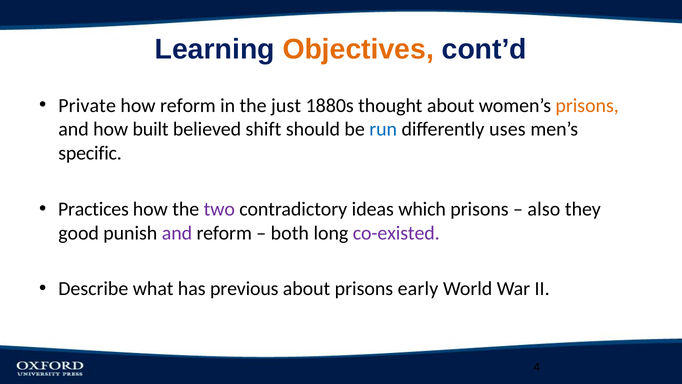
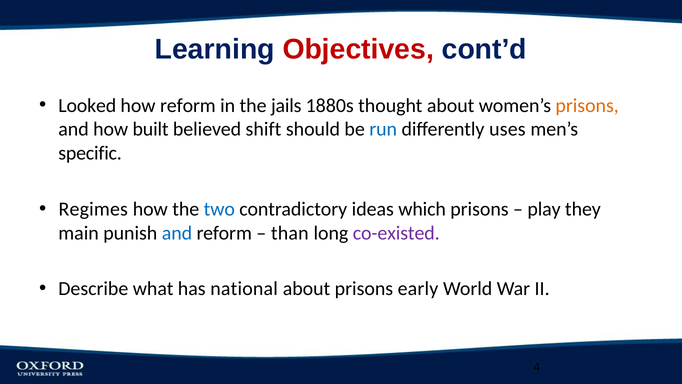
Objectives colour: orange -> red
Private: Private -> Looked
just: just -> jails
Practices: Practices -> Regimes
two colour: purple -> blue
also: also -> play
good: good -> main
and at (177, 233) colour: purple -> blue
both: both -> than
previous: previous -> national
